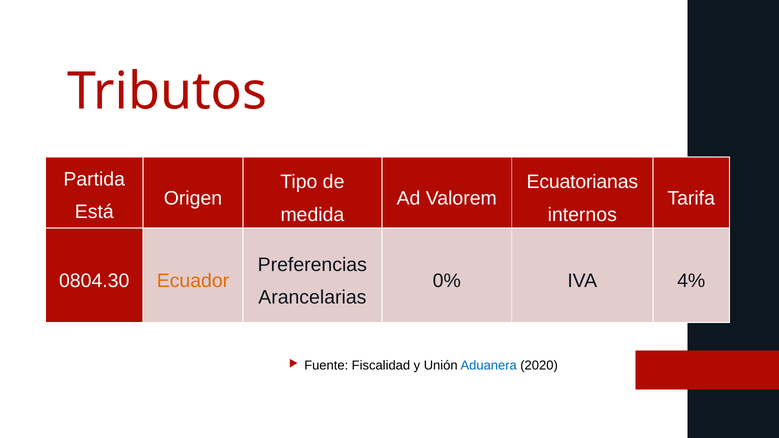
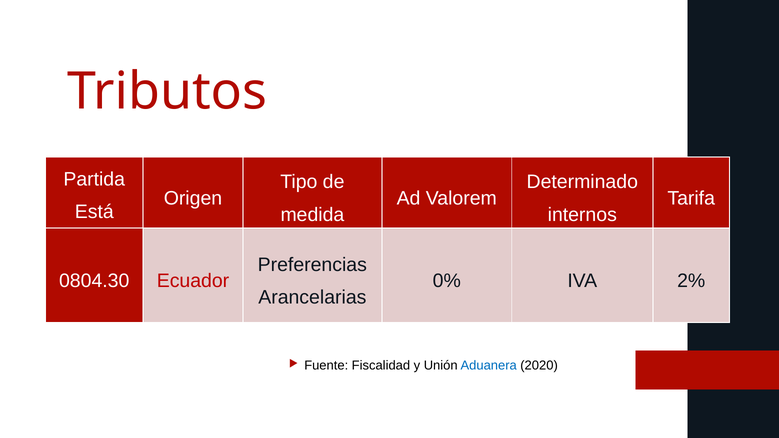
Ecuatorianas: Ecuatorianas -> Determinado
Ecuador colour: orange -> red
4%: 4% -> 2%
